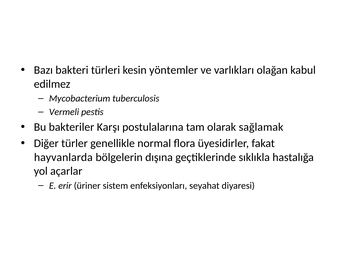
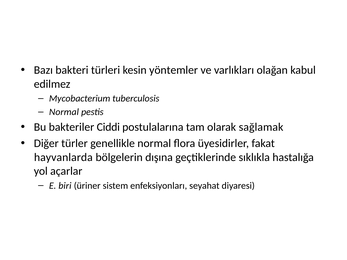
Vermeli at (64, 112): Vermeli -> Normal
Karşı: Karşı -> Ciddi
erir: erir -> biri
